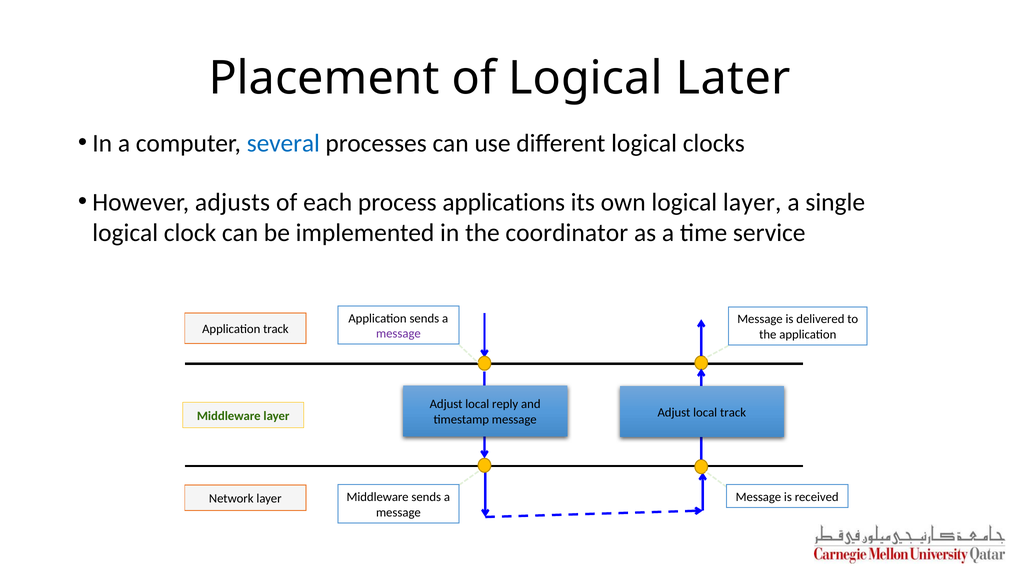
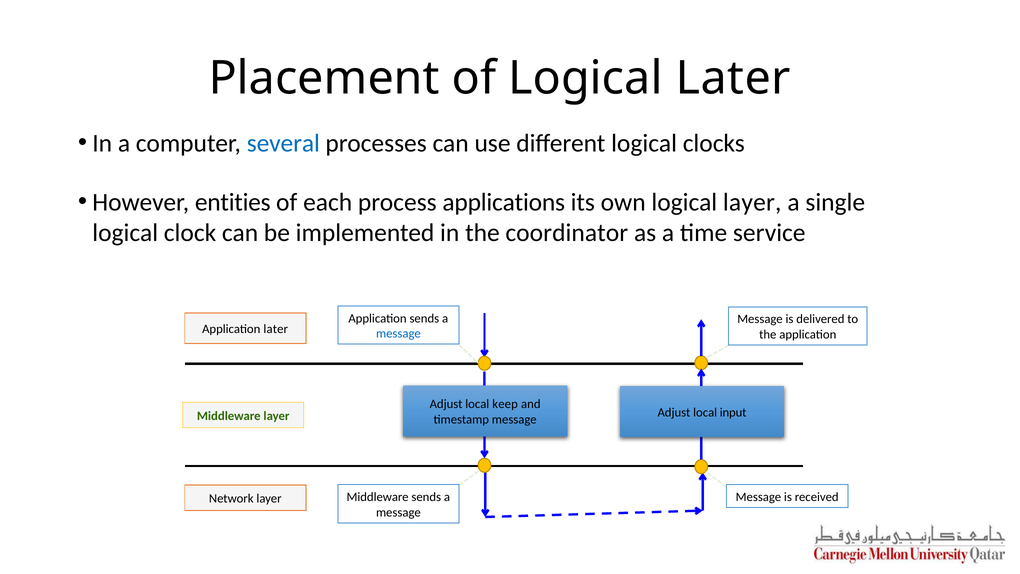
adjusts: adjusts -> entities
Application track: track -> later
message at (398, 334) colour: purple -> blue
reply: reply -> keep
local track: track -> input
